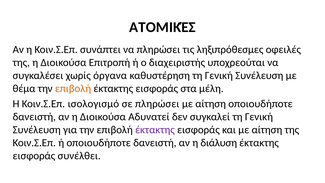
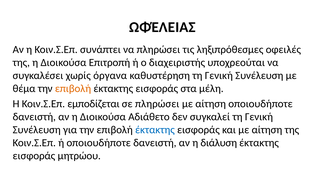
ΑΤΟΜΙΚΈΣ: ΑΤΟΜΙΚΈΣ -> ΩΦΈΛΕΙΑΣ
ισολογισμό: ισολογισμό -> εμποδίζεται
Αδυνατεί: Αδυνατεί -> Αδιάθετο
έκτακτης at (155, 130) colour: purple -> blue
συνέλθει: συνέλθει -> μητρώου
